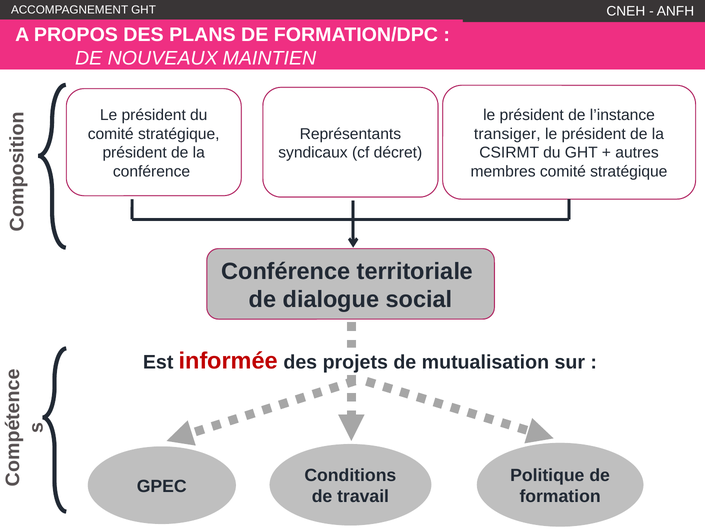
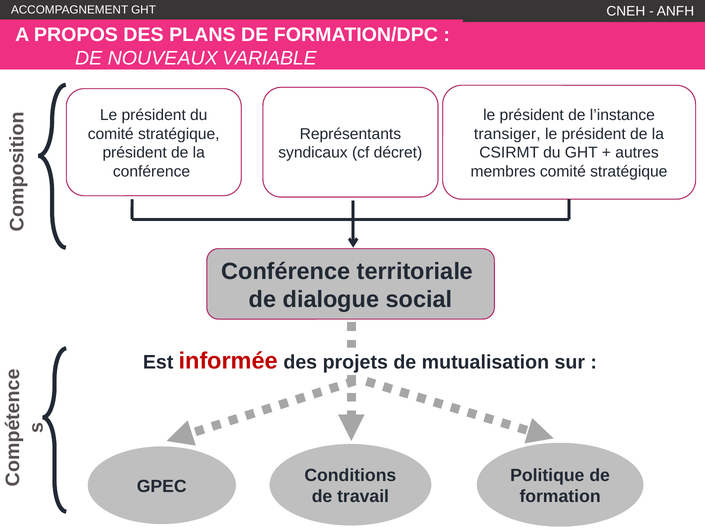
MAINTIEN: MAINTIEN -> VARIABLE
